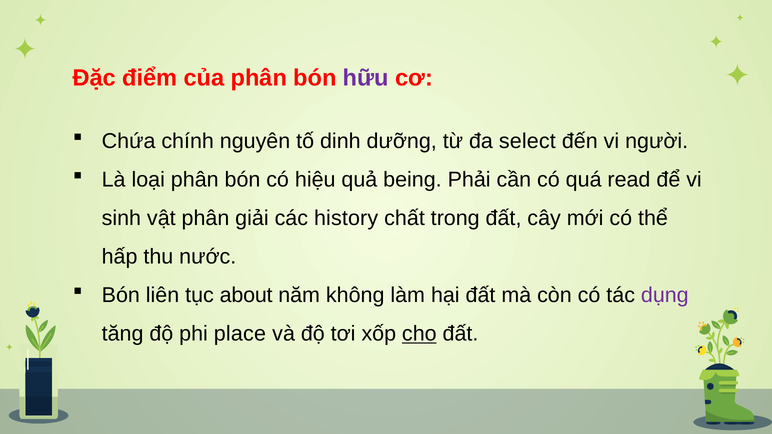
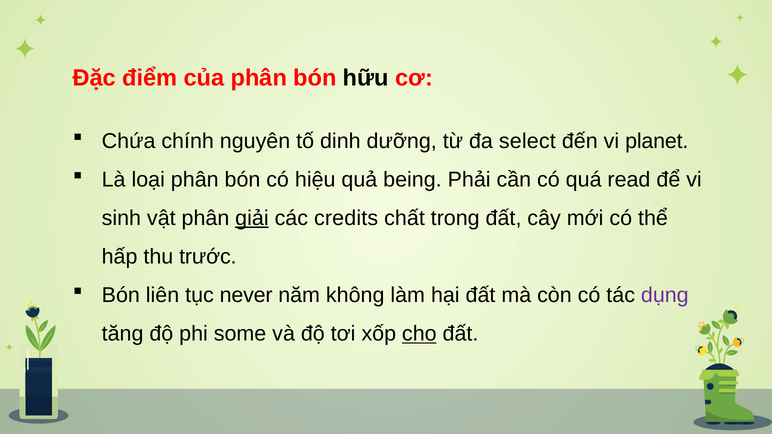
hữu colour: purple -> black
người: người -> planet
giải underline: none -> present
history: history -> credits
nước: nước -> trước
about: about -> never
place: place -> some
